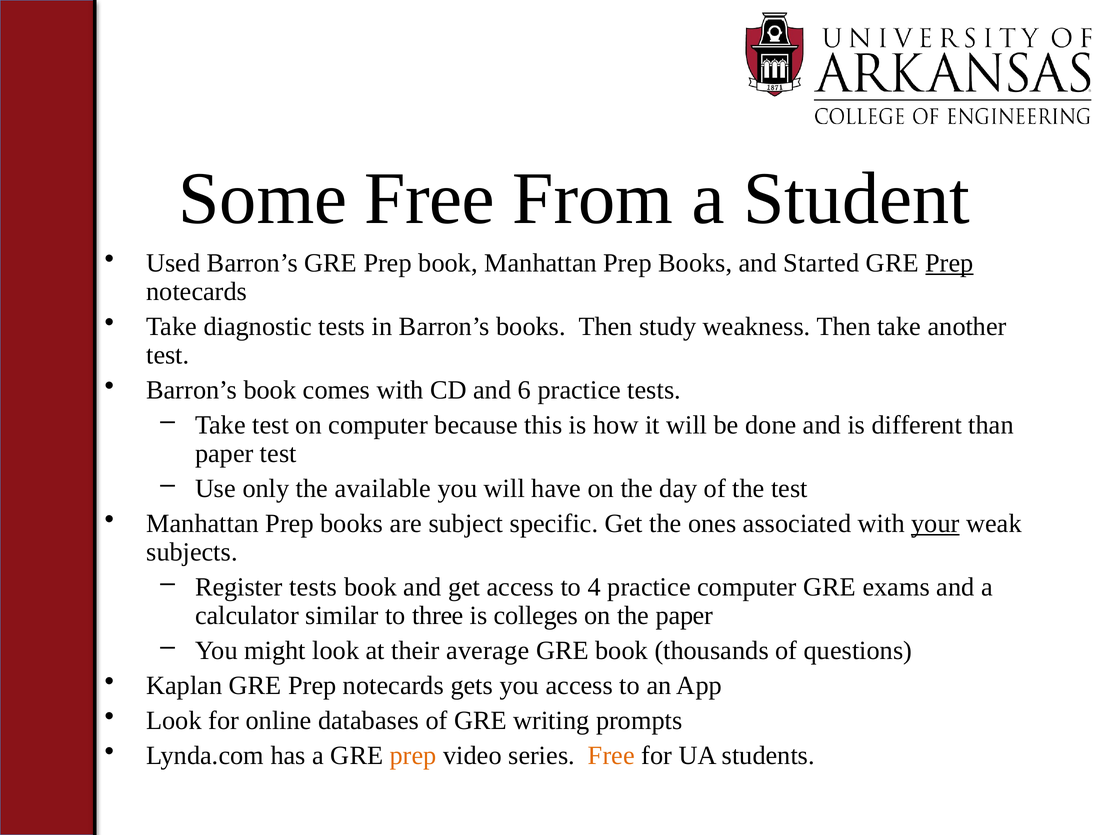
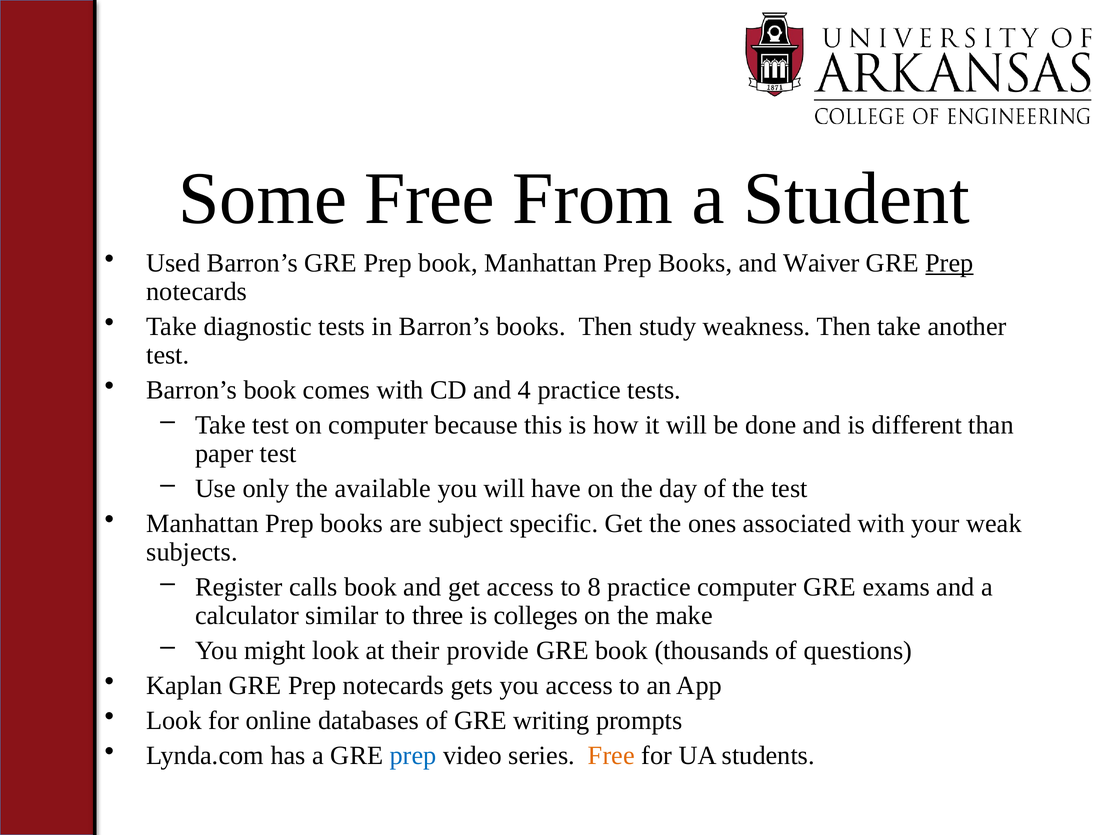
Started: Started -> Waiver
6: 6 -> 4
your underline: present -> none
Register tests: tests -> calls
4: 4 -> 8
the paper: paper -> make
average: average -> provide
prep at (413, 756) colour: orange -> blue
